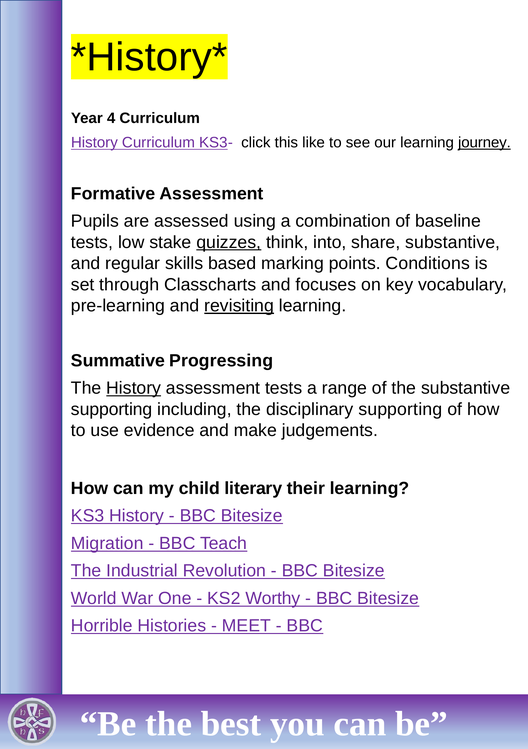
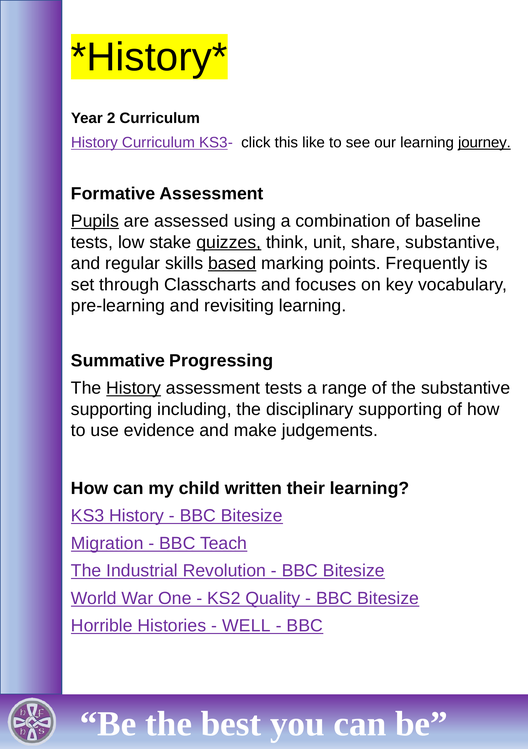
4: 4 -> 2
Pupils underline: none -> present
into: into -> unit
based underline: none -> present
Conditions: Conditions -> Frequently
revisiting underline: present -> none
literary: literary -> written
Worthy: Worthy -> Quality
MEET: MEET -> WELL
